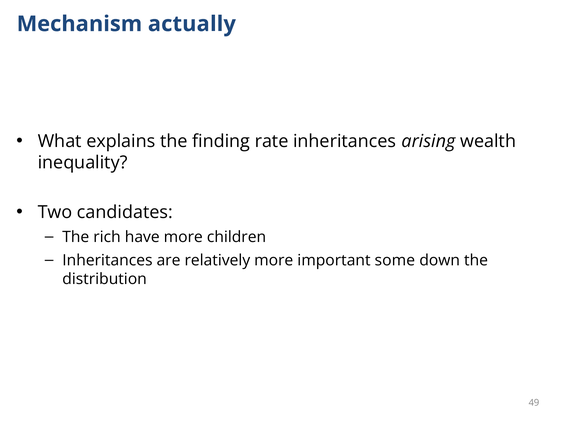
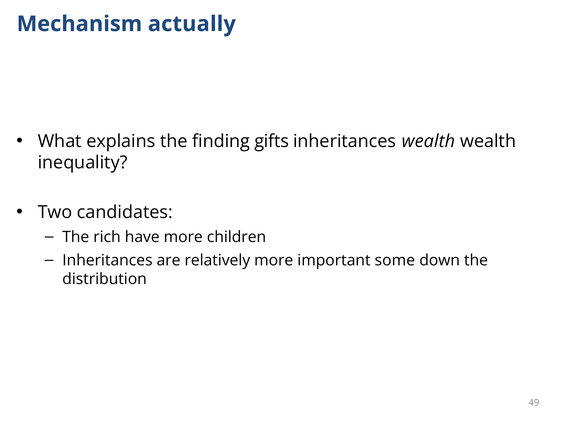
rate: rate -> gifts
inheritances arising: arising -> wealth
